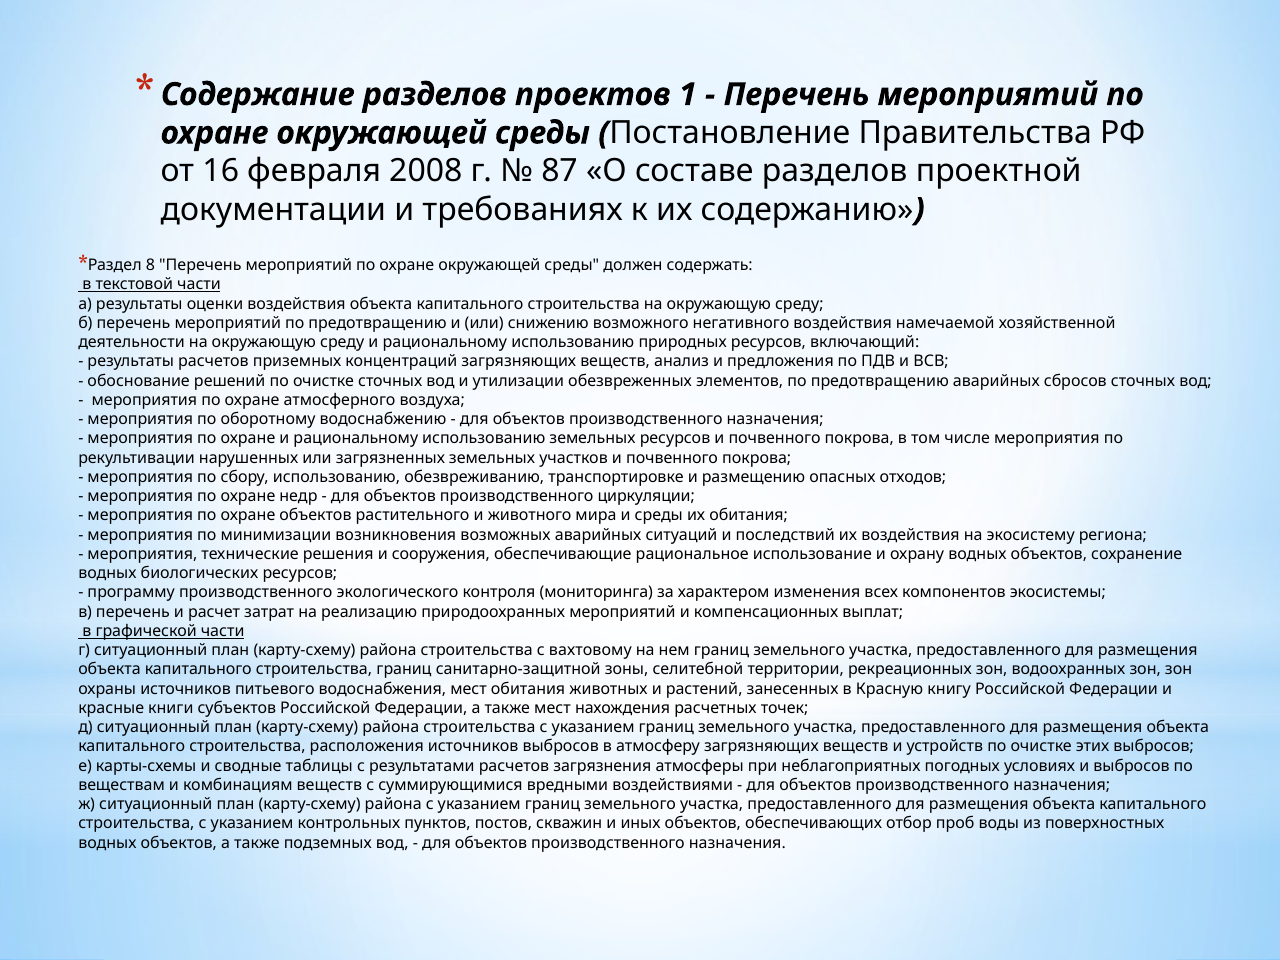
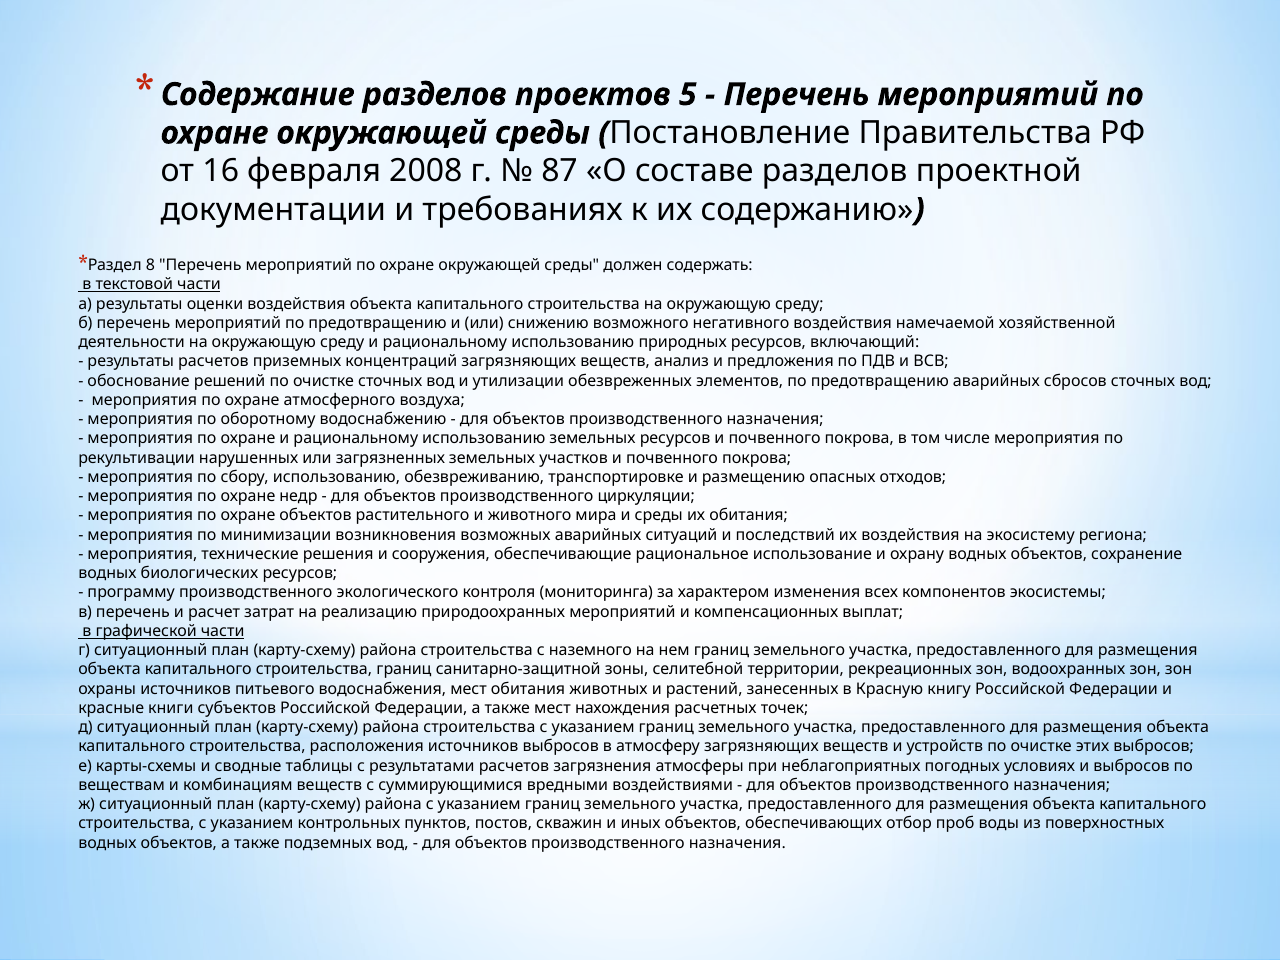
1: 1 -> 5
вахтовому: вахтовому -> наземного
